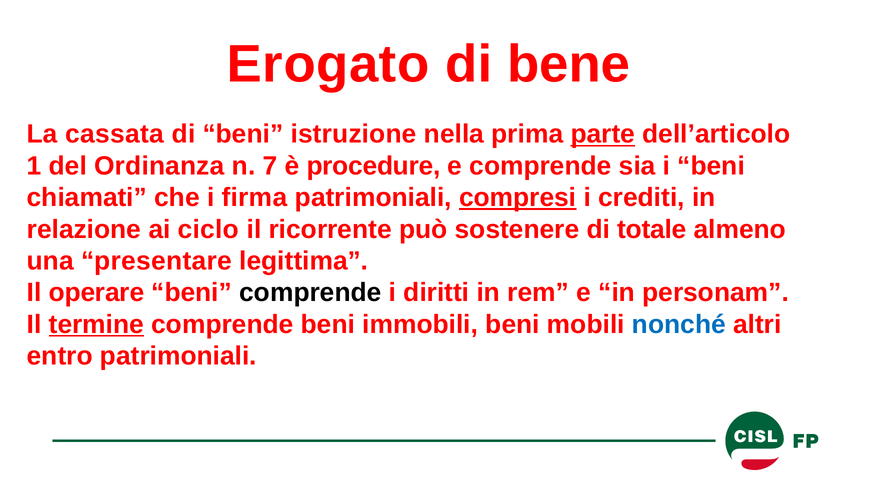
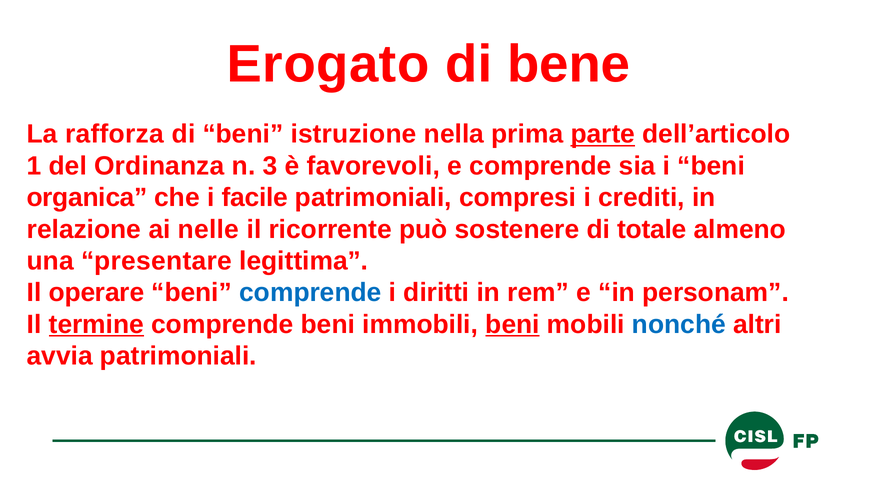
cassata: cassata -> rafforza
7: 7 -> 3
procedure: procedure -> favorevoli
chiamati: chiamati -> organica
firma: firma -> facile
compresi underline: present -> none
ciclo: ciclo -> nelle
comprende at (310, 293) colour: black -> blue
beni at (513, 324) underline: none -> present
entro: entro -> avvia
